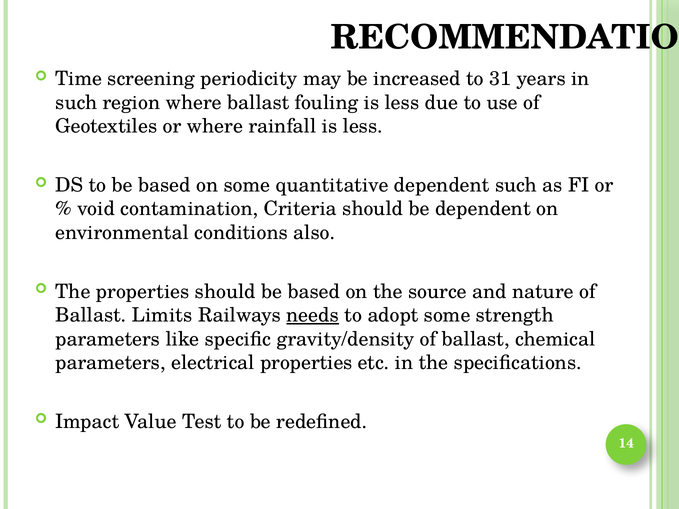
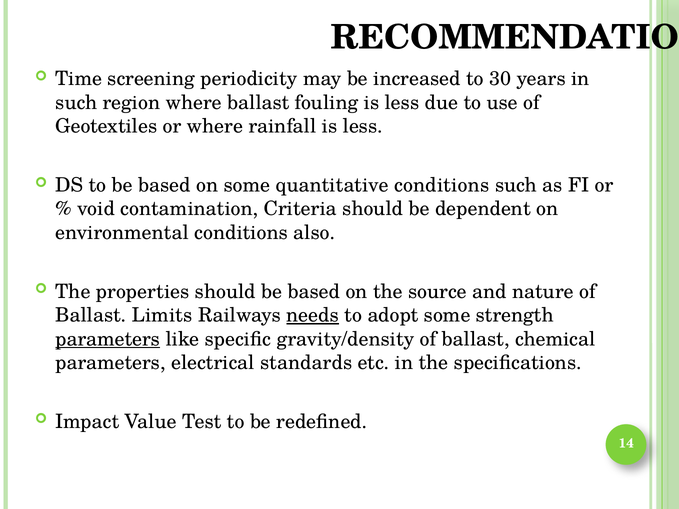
31: 31 -> 30
quantitative dependent: dependent -> conditions
parameters at (108, 339) underline: none -> present
electrical properties: properties -> standards
